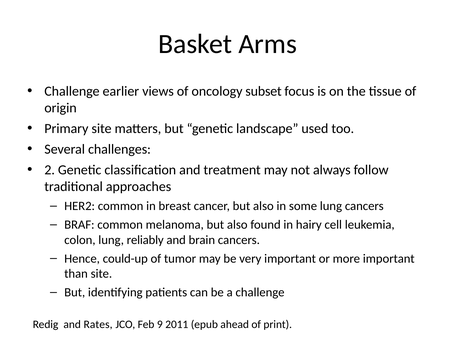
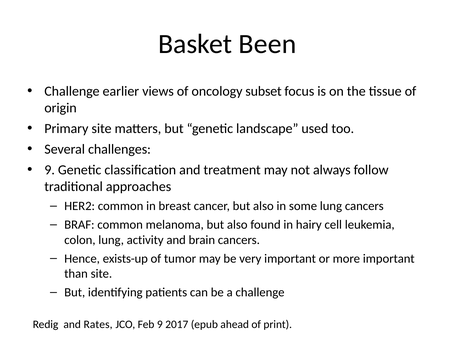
Arms: Arms -> Been
2 at (50, 170): 2 -> 9
reliably: reliably -> activity
could-up: could-up -> exists-up
2011: 2011 -> 2017
